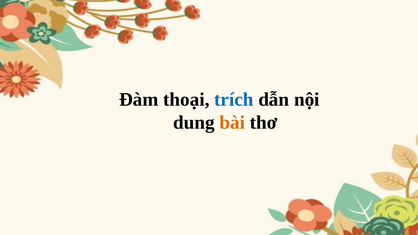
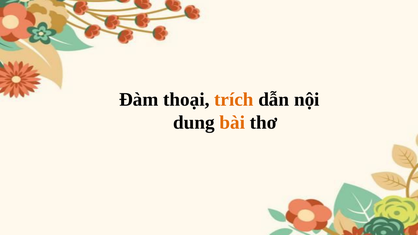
trích colour: blue -> orange
